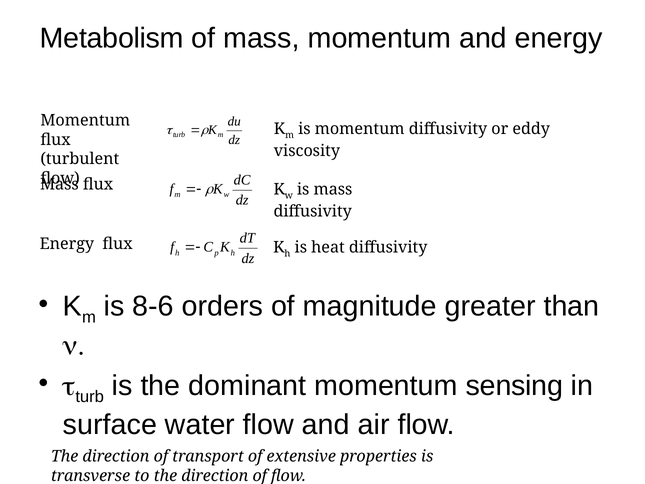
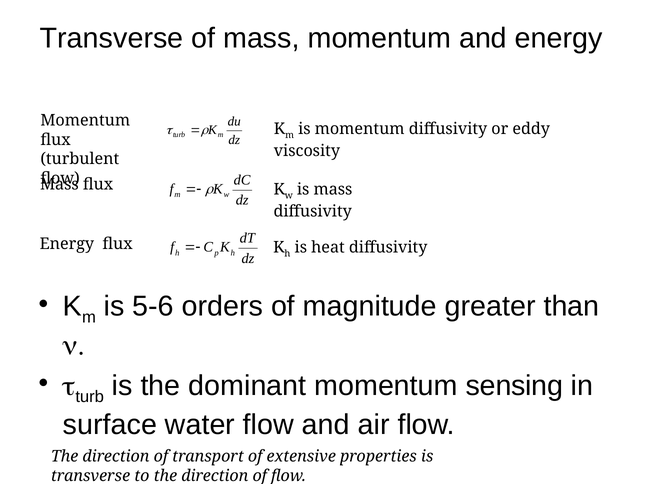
Metabolism at (112, 38): Metabolism -> Transverse
8-6: 8-6 -> 5-6
